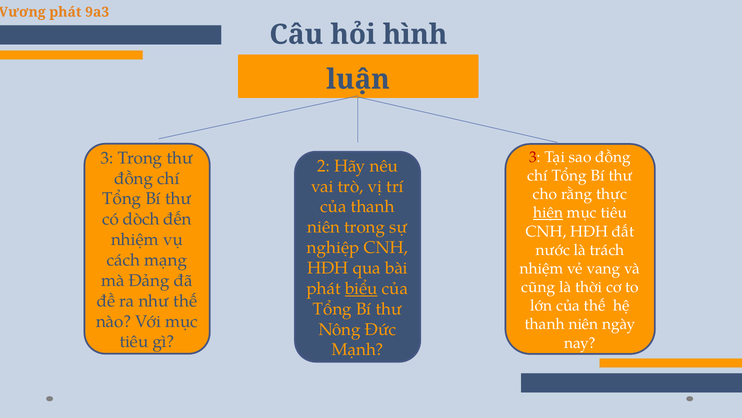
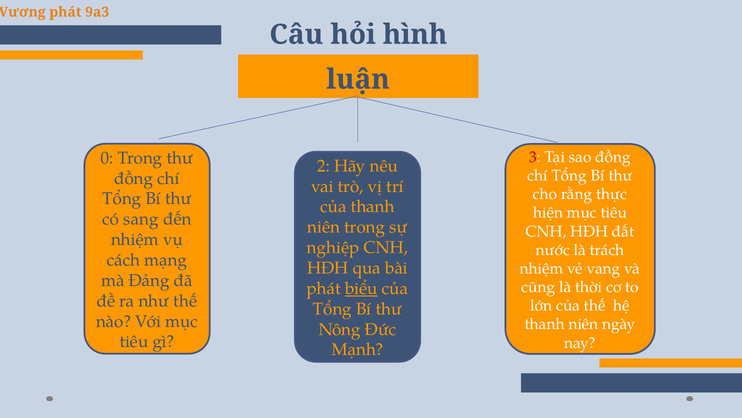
3 at (107, 158): 3 -> 0
hiện underline: present -> none
dòch: dòch -> sang
